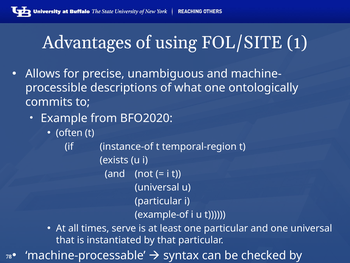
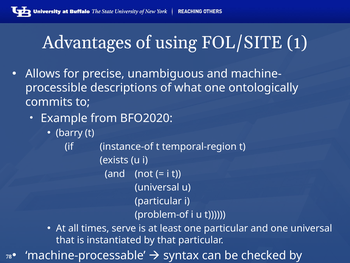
often: often -> barry
example-of: example-of -> problem-of
